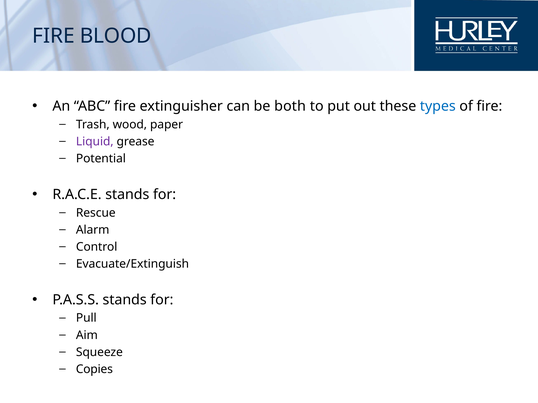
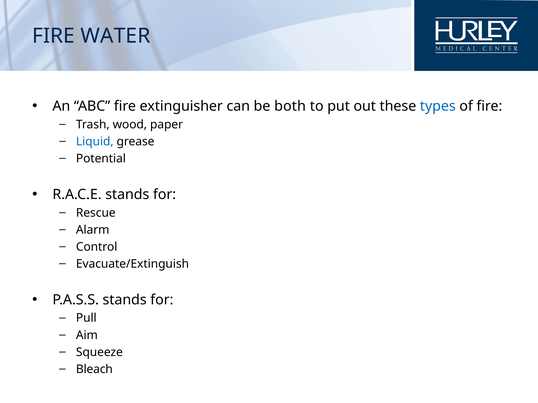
BLOOD: BLOOD -> WATER
Liquid colour: purple -> blue
Copies: Copies -> Bleach
